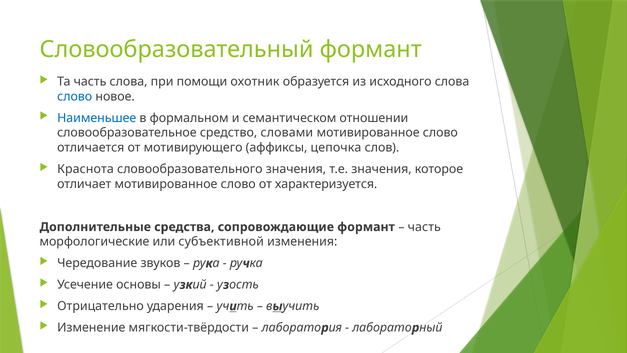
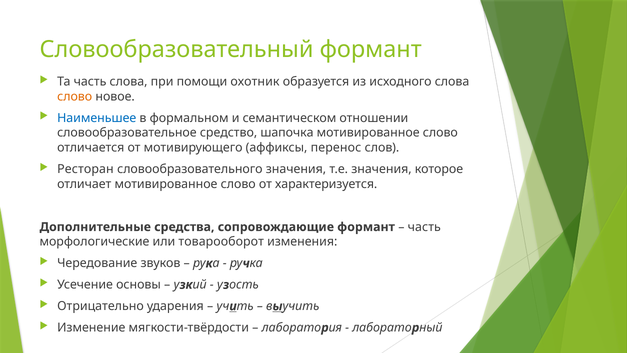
слово at (75, 96) colour: blue -> orange
словами: словами -> шапочка
цепочка: цепочка -> перенос
Краснота: Краснота -> Ресторан
субъективной: субъективной -> товарооборот
